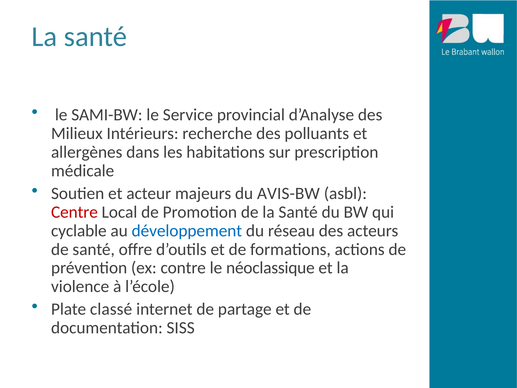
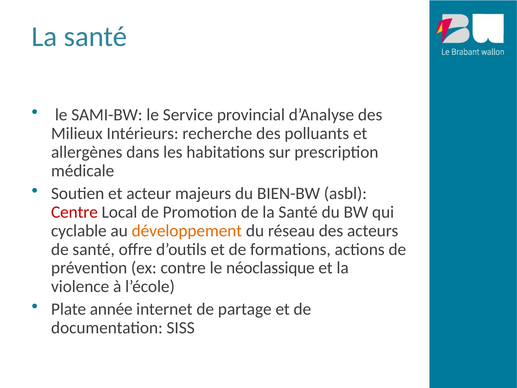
AVIS-BW: AVIS-BW -> BIEN-BW
développement colour: blue -> orange
classé: classé -> année
